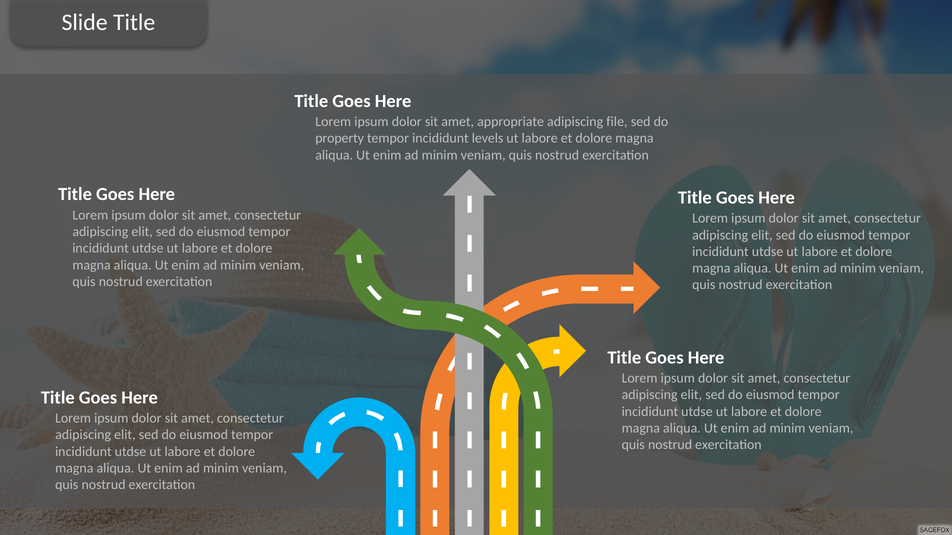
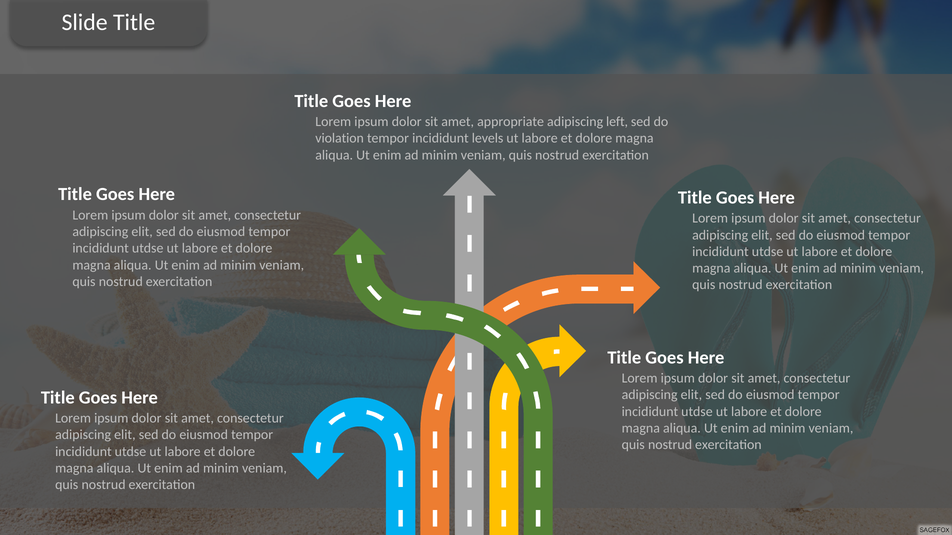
file: file -> left
property: property -> violation
